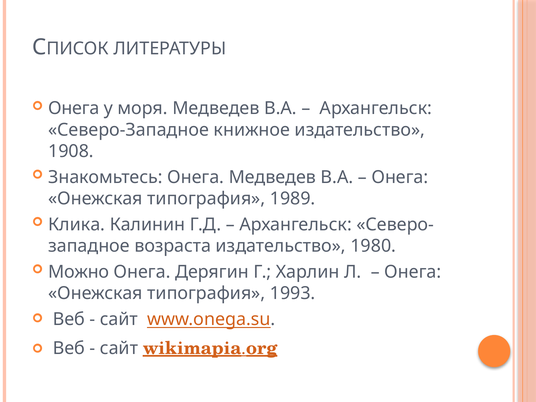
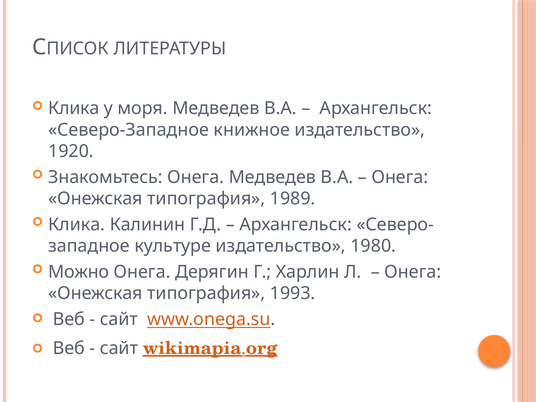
Онега at (74, 108): Онега -> Клика
1908: 1908 -> 1920
возраста: возраста -> культуре
